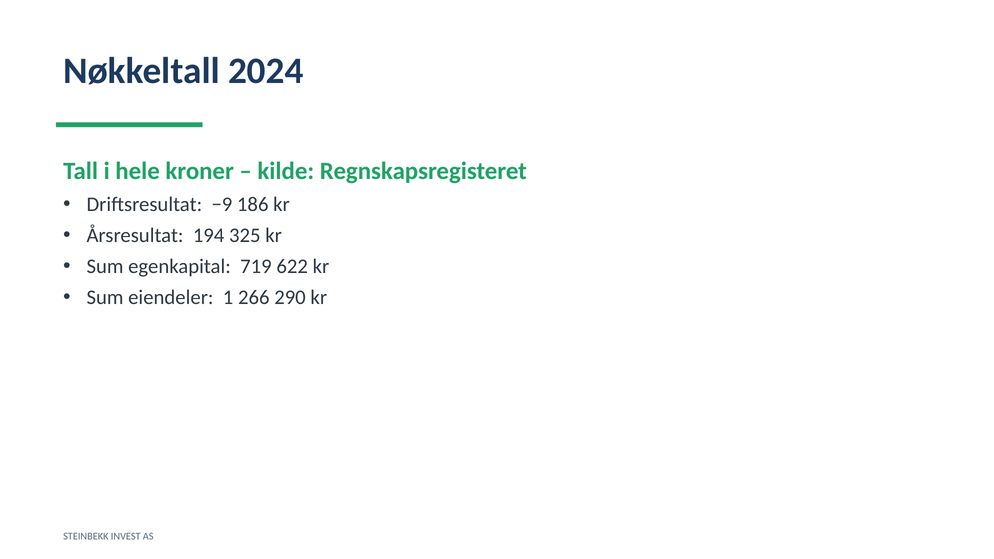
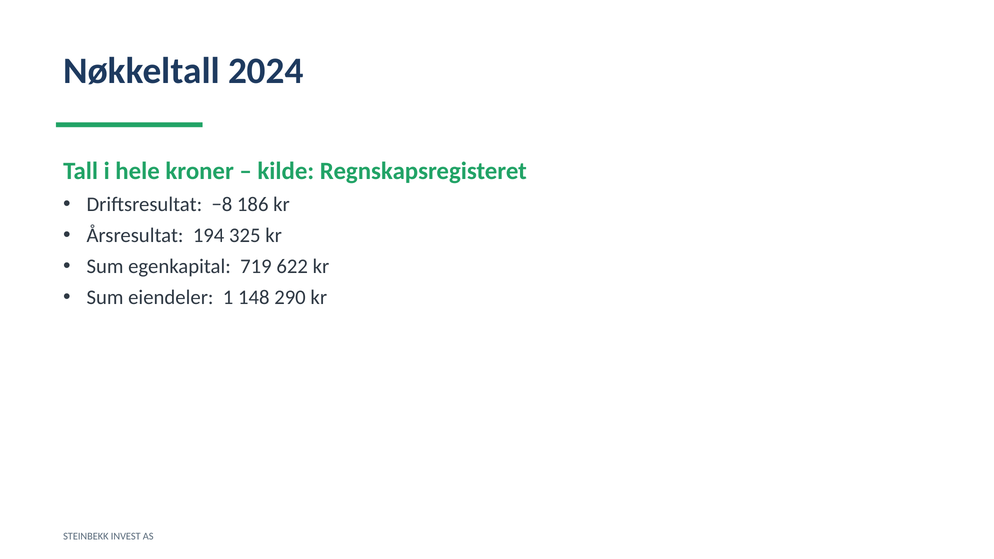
−9: −9 -> −8
266: 266 -> 148
